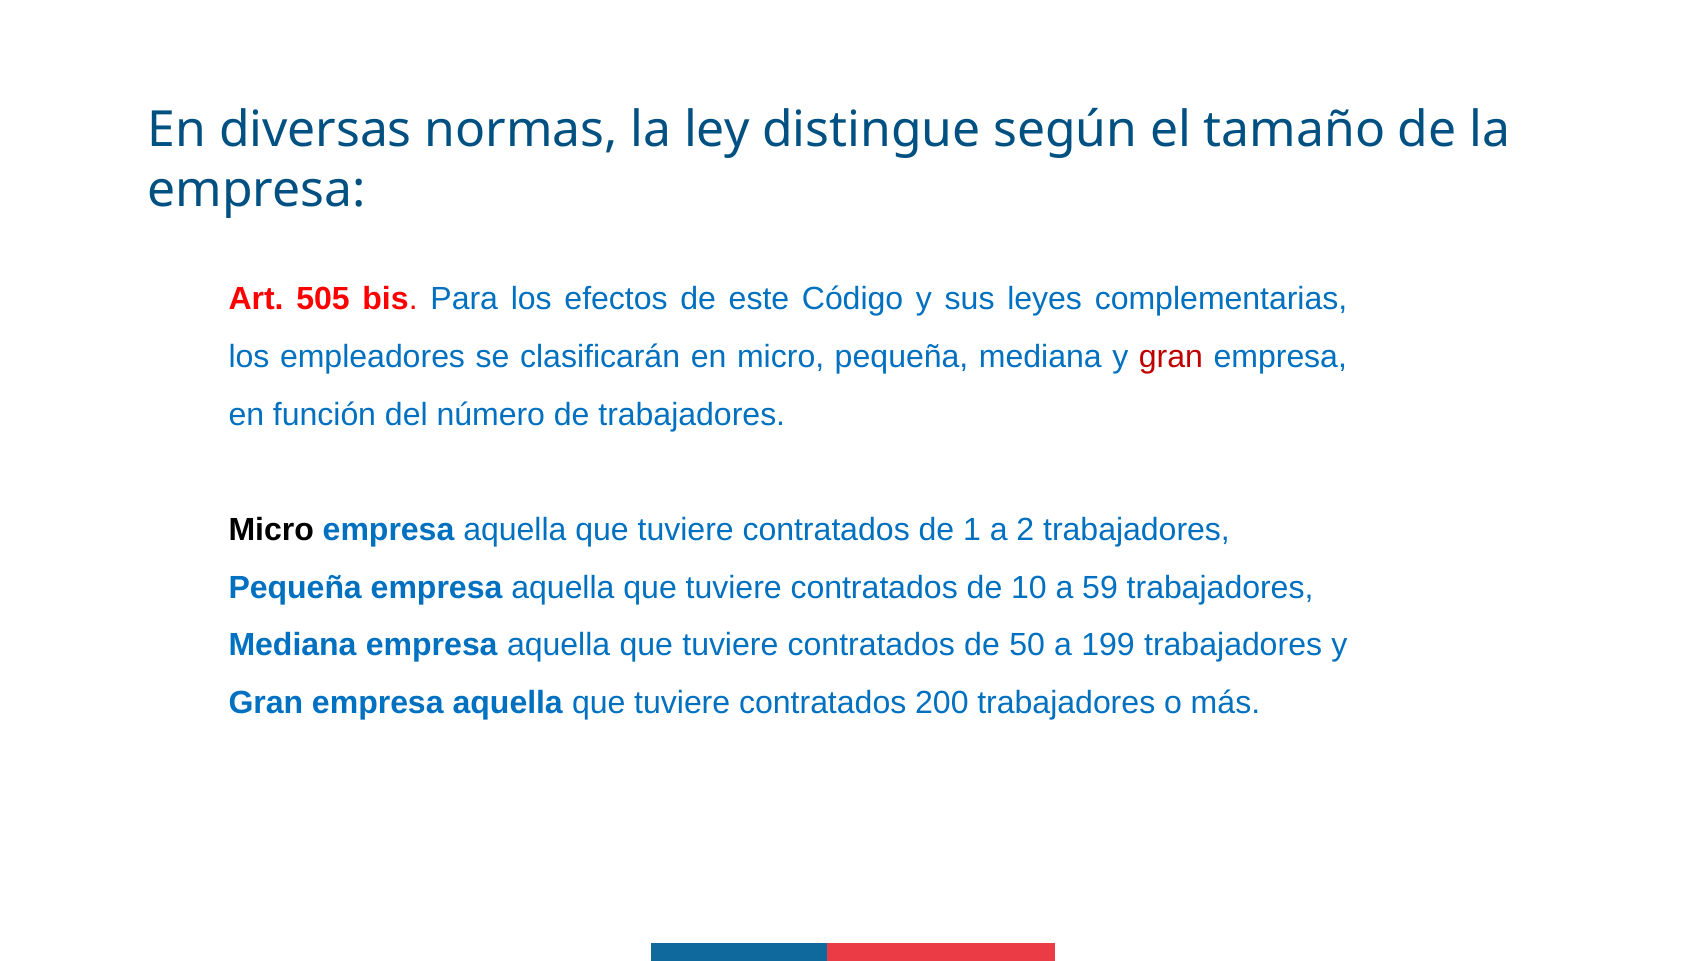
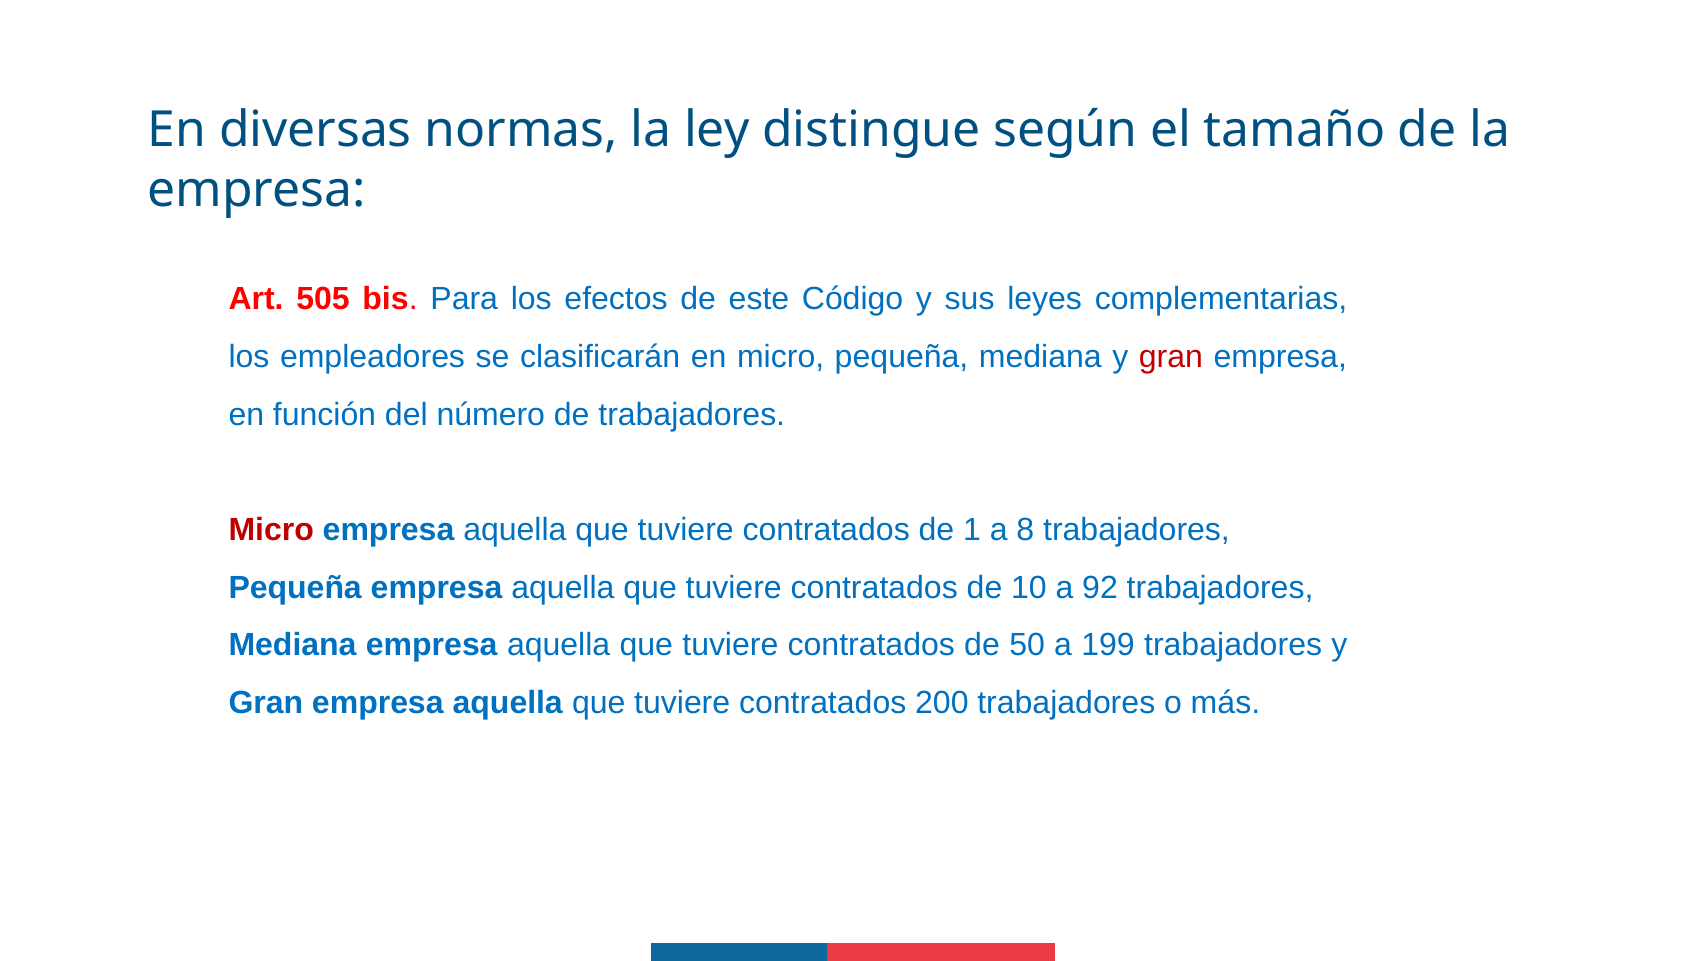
Micro at (271, 530) colour: black -> red
2: 2 -> 8
59: 59 -> 92
